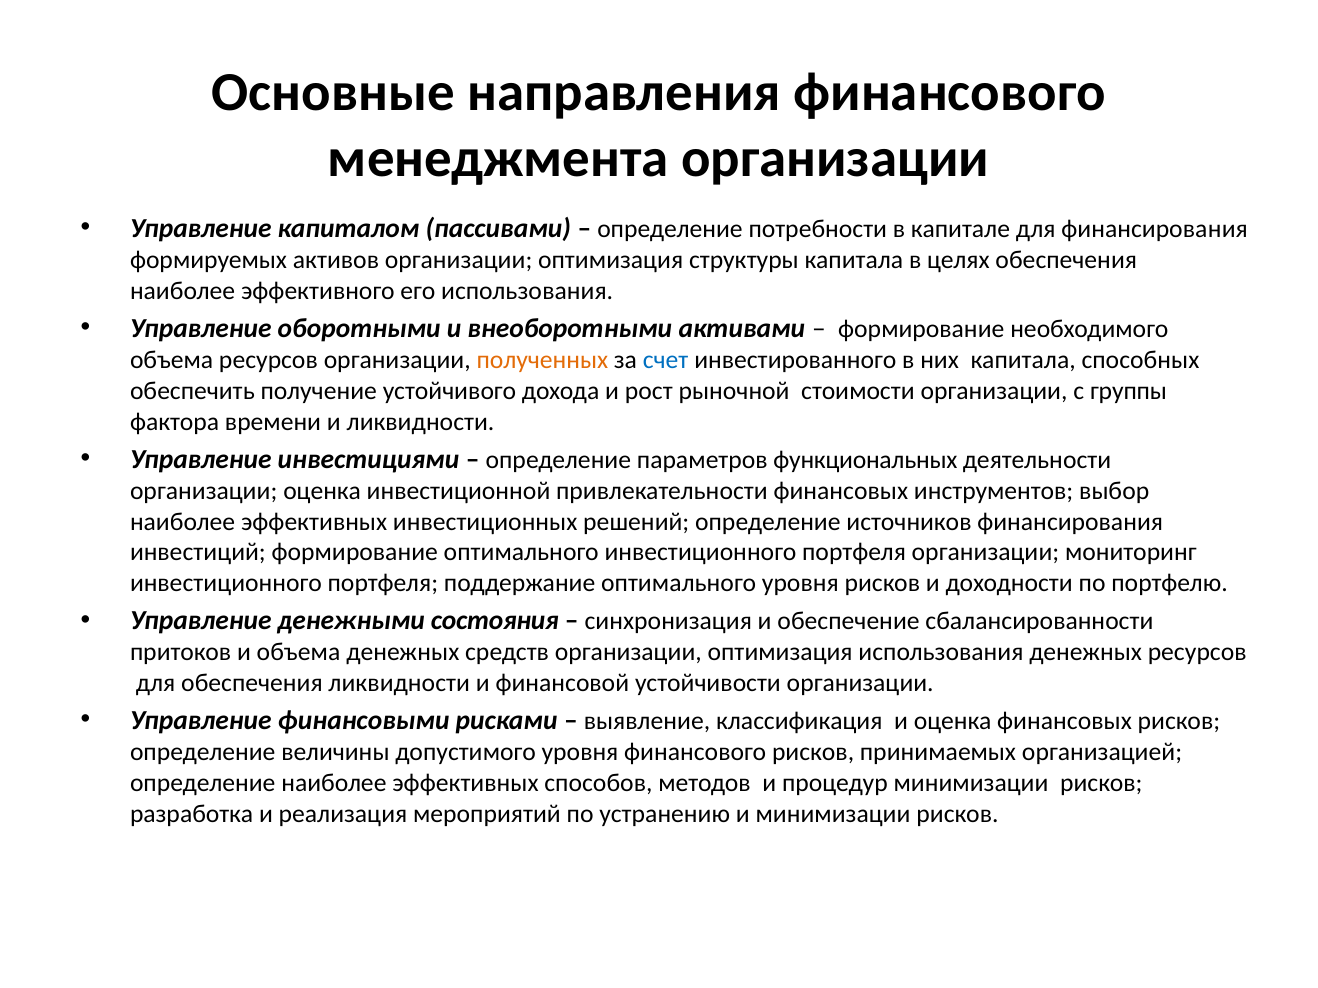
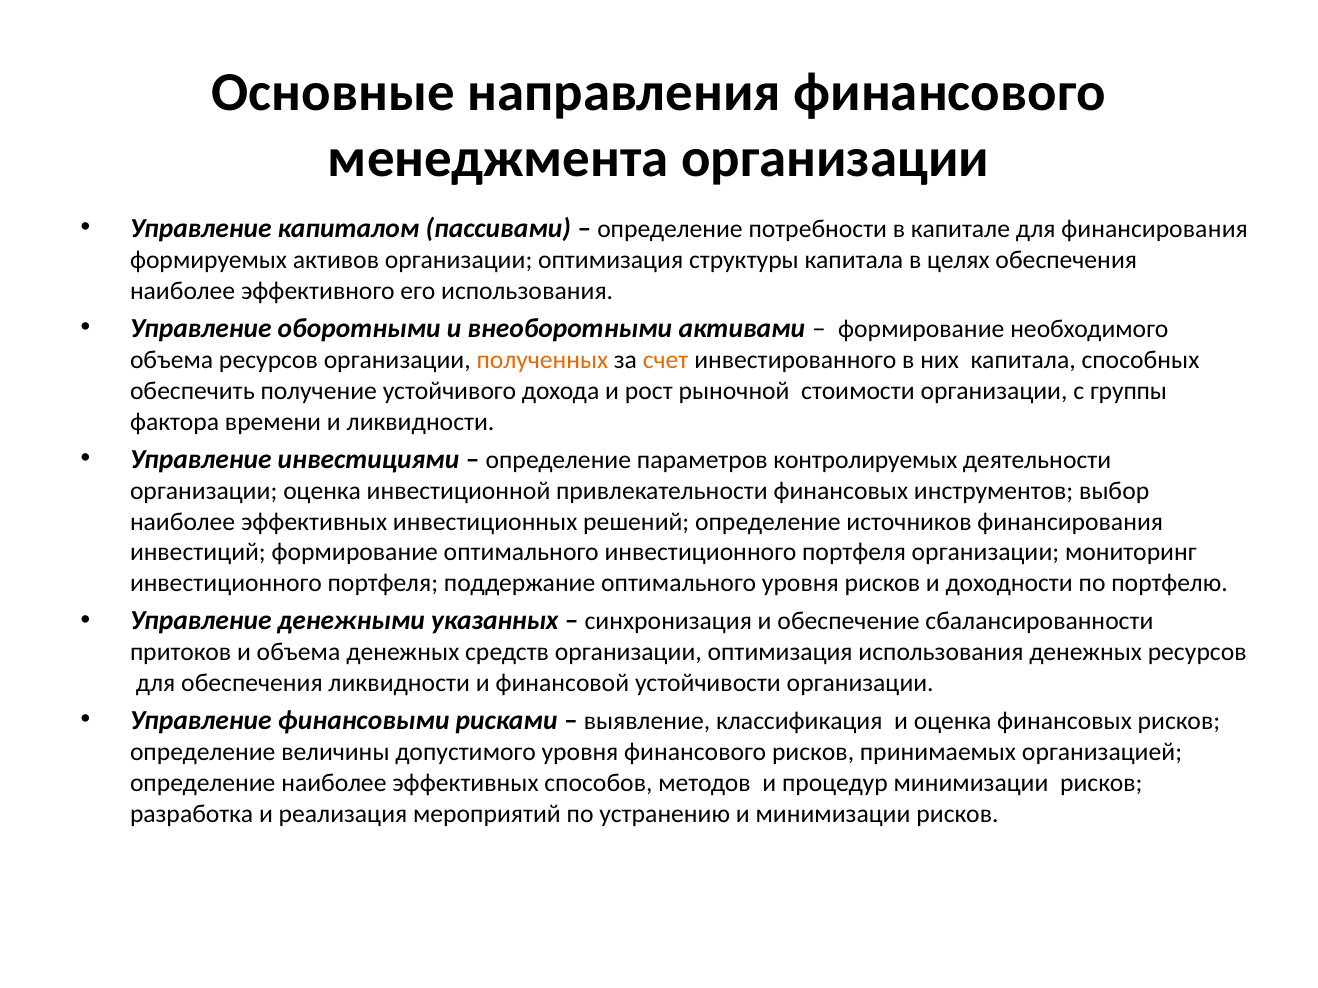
счет colour: blue -> orange
функциональных: функциональных -> контролируемых
состояния: состояния -> указанных
